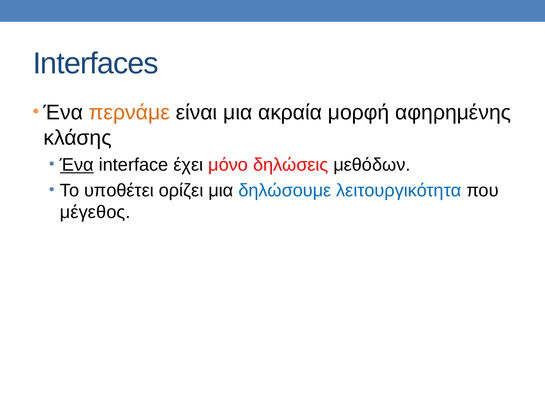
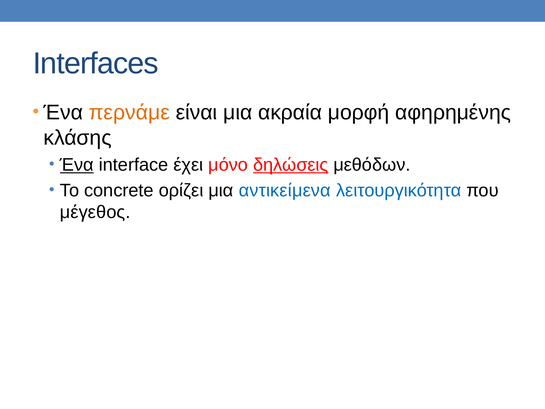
δηλώσεις underline: none -> present
υποθέτει: υποθέτει -> concrete
δηλώσουμε: δηλώσουμε -> αντικείμενα
